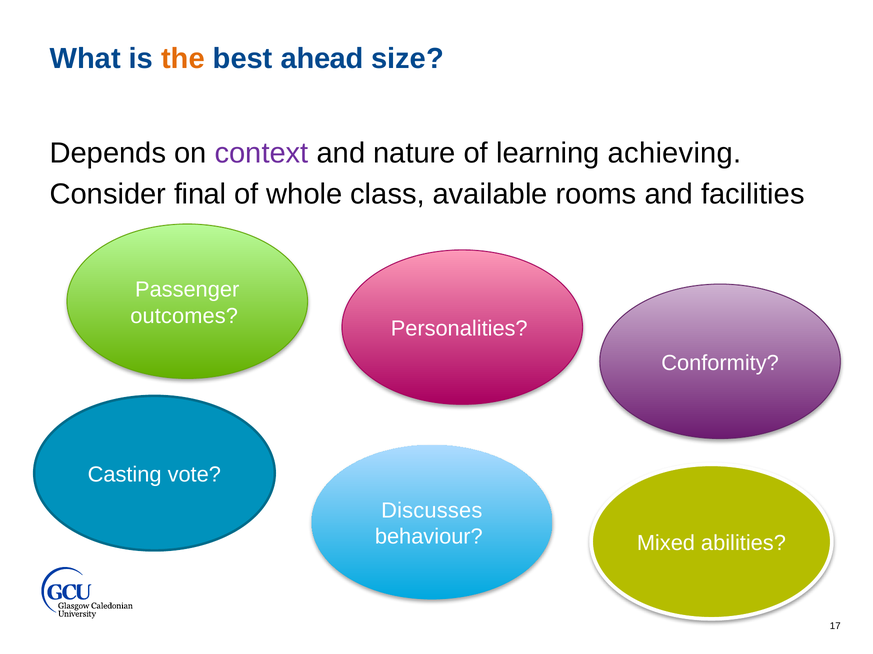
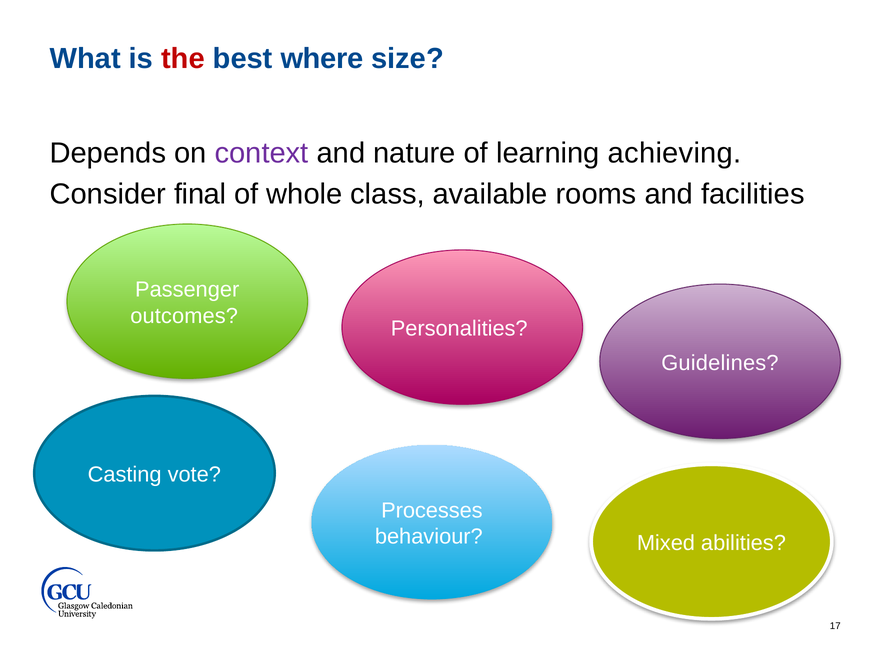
the colour: orange -> red
ahead: ahead -> where
Conformity: Conformity -> Guidelines
Discusses: Discusses -> Processes
